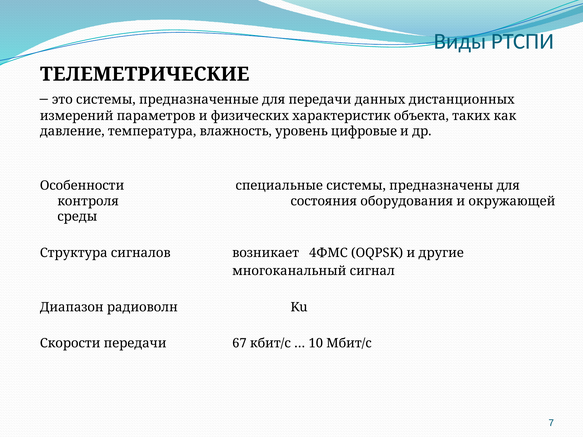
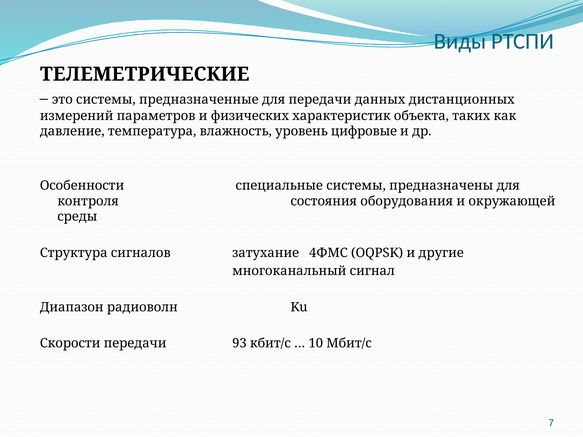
возникает: возникает -> затухание
67: 67 -> 93
